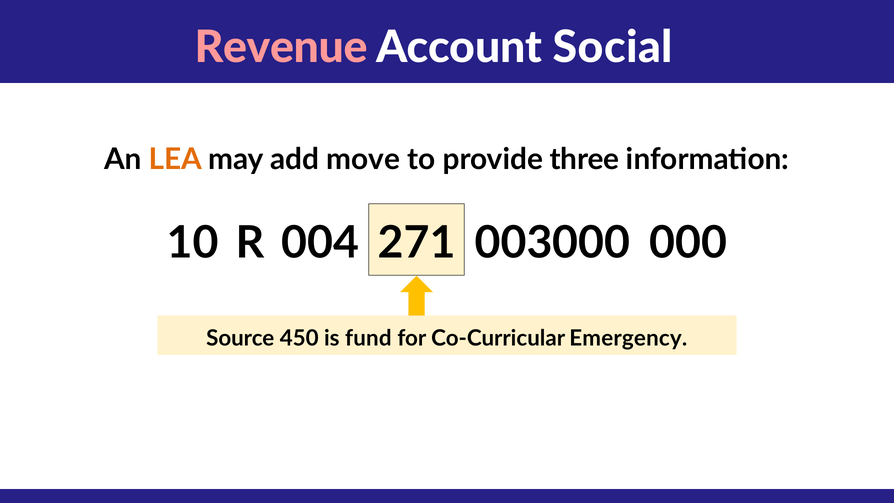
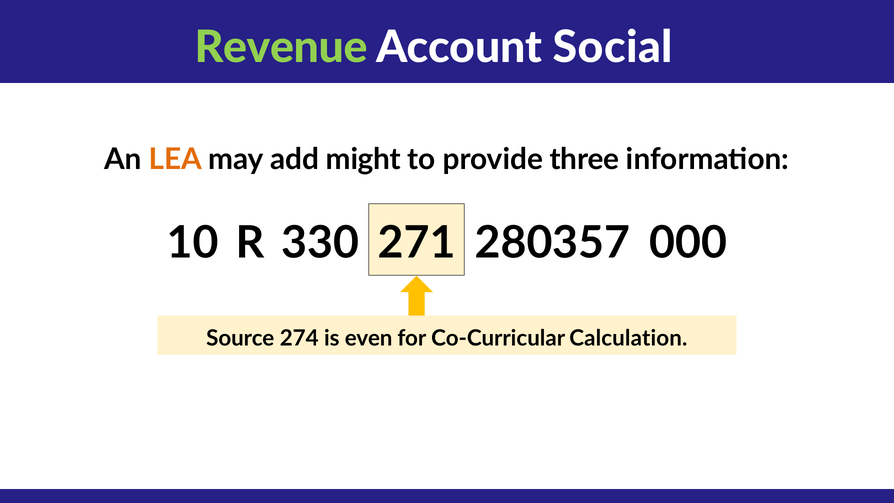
Revenue colour: pink -> light green
move: move -> might
004: 004 -> 330
003000: 003000 -> 280357
450: 450 -> 274
fund: fund -> even
Emergency: Emergency -> Calculation
